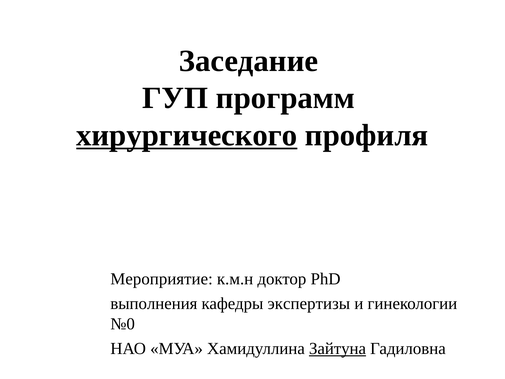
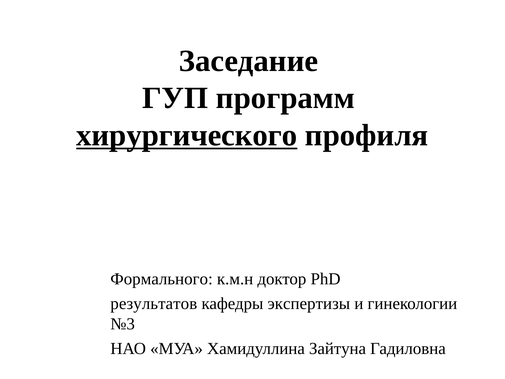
Мероприятие: Мероприятие -> Формального
выполнения: выполнения -> результатов
№0: №0 -> №3
Зайтуна underline: present -> none
